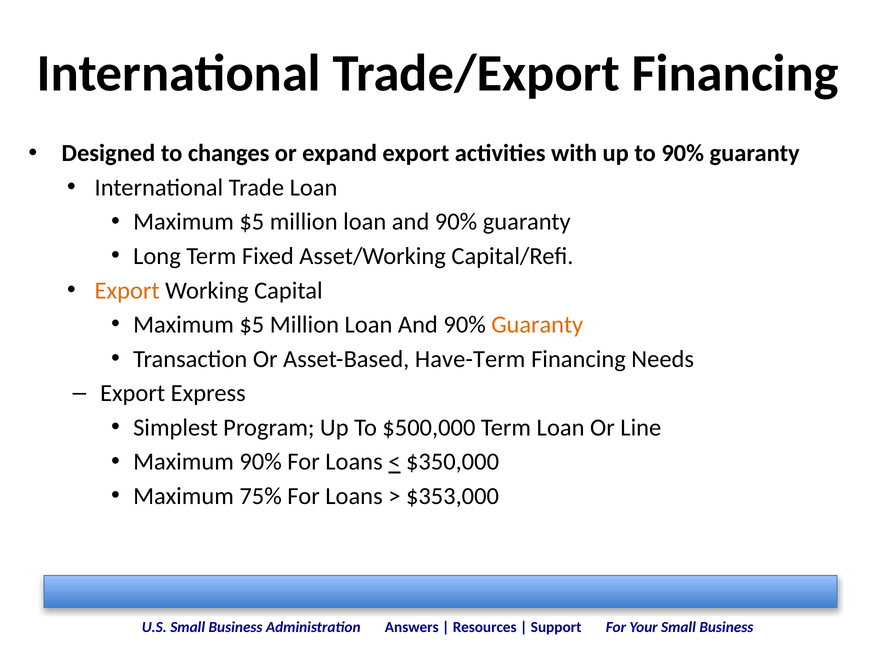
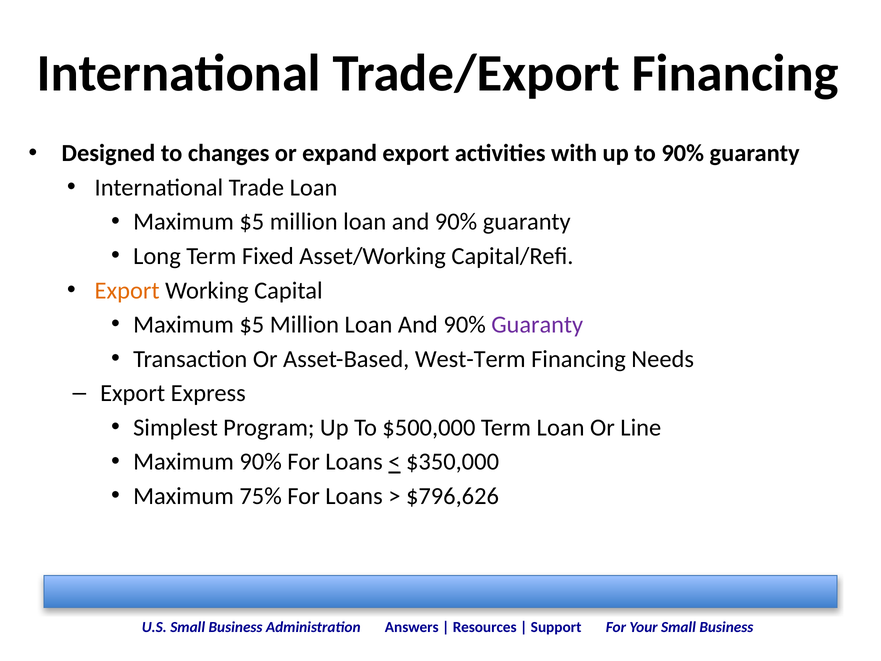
Guaranty at (537, 325) colour: orange -> purple
Have-Term: Have-Term -> West-Term
$353,000: $353,000 -> $796,626
